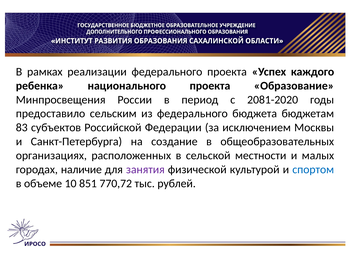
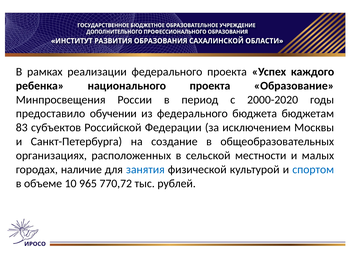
2081-2020: 2081-2020 -> 2000-2020
сельским: сельским -> обучении
занятия colour: purple -> blue
851: 851 -> 965
